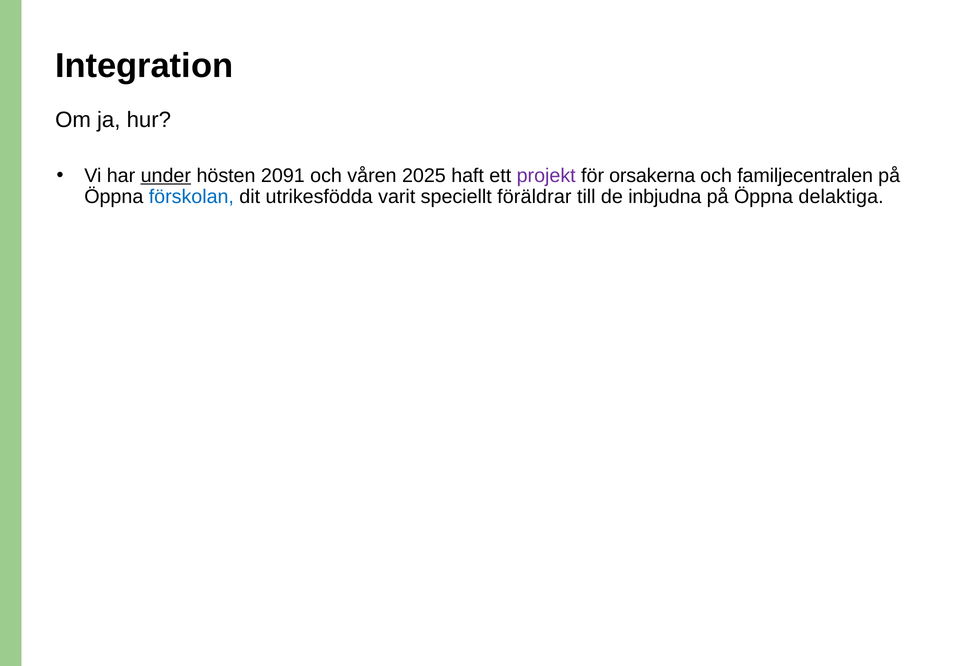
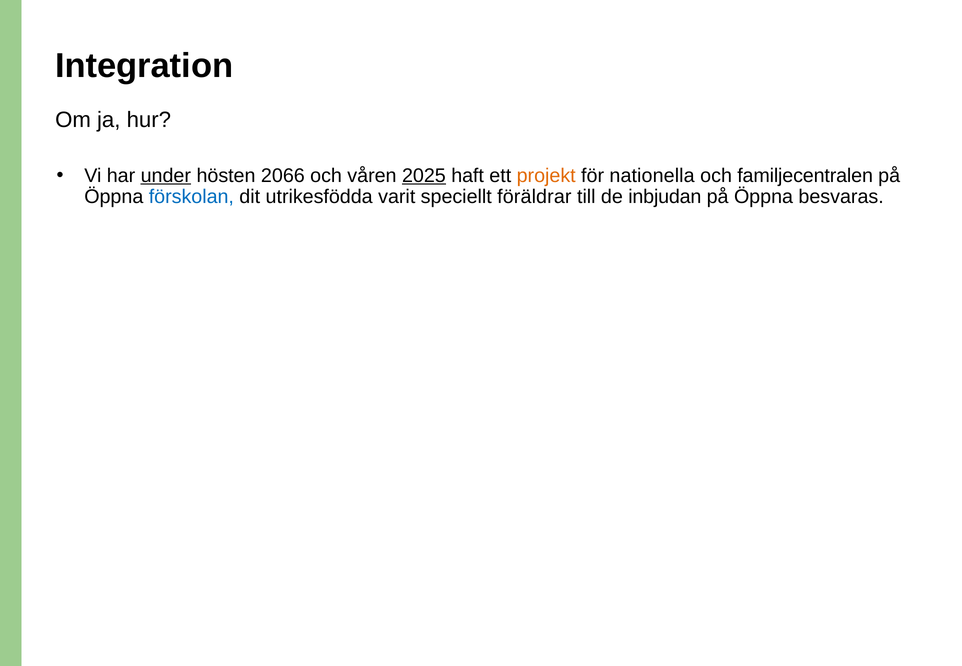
2091: 2091 -> 2066
2025 underline: none -> present
projekt colour: purple -> orange
orsakerna: orsakerna -> nationella
inbjudna: inbjudna -> inbjudan
delaktiga: delaktiga -> besvaras
